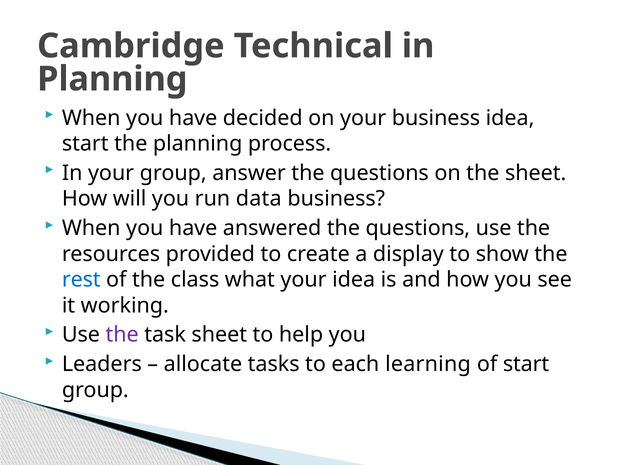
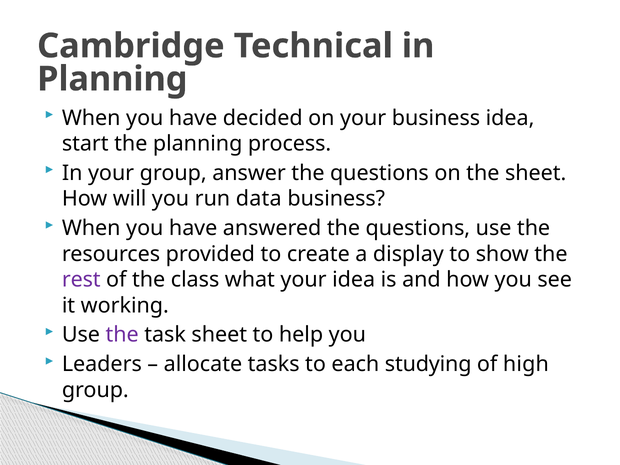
rest colour: blue -> purple
learning: learning -> studying
of start: start -> high
